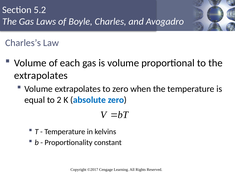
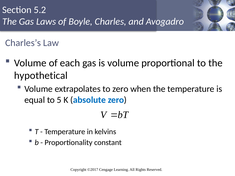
extrapolates at (41, 76): extrapolates -> hypothetical
2: 2 -> 5
